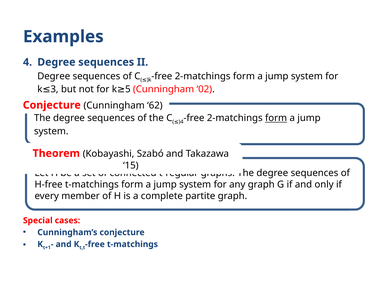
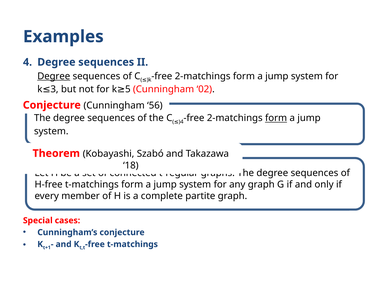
Degree at (54, 76) underline: none -> present
62: 62 -> 56
15: 15 -> 18
